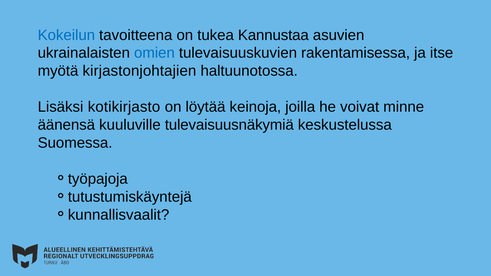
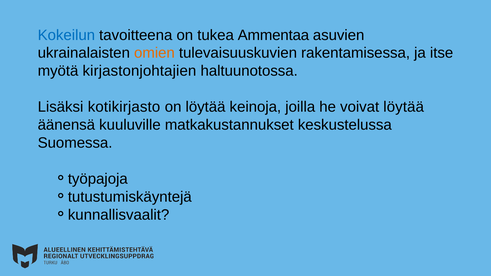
Kannustaa: Kannustaa -> Ammentaa
omien colour: blue -> orange
voivat minne: minne -> löytää
tulevaisuusnäkymiä: tulevaisuusnäkymiä -> matkakustannukset
